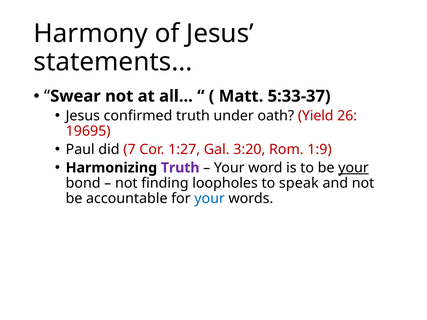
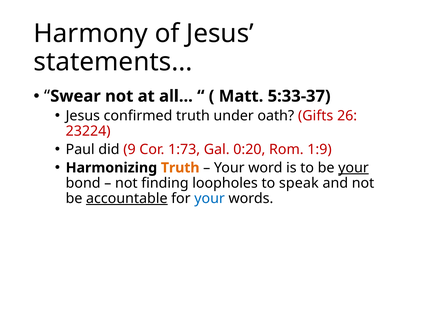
Yield: Yield -> Gifts
19695: 19695 -> 23224
7: 7 -> 9
1:27: 1:27 -> 1:73
3:20: 3:20 -> 0:20
Truth at (180, 168) colour: purple -> orange
accountable underline: none -> present
